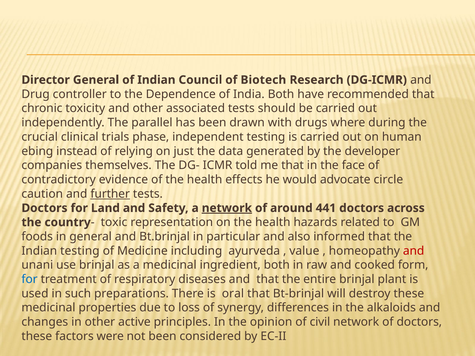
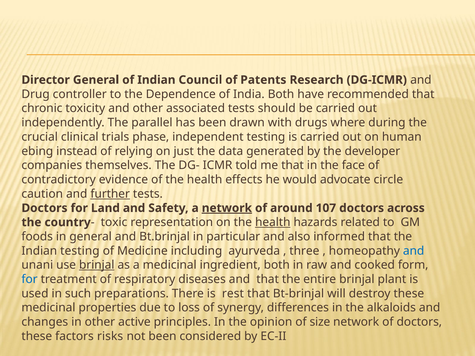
Biotech: Biotech -> Patents
441: 441 -> 107
health at (273, 222) underline: none -> present
value: value -> three
and at (414, 251) colour: red -> blue
brinjal at (97, 265) underline: none -> present
oral: oral -> rest
civil: civil -> size
were: were -> risks
